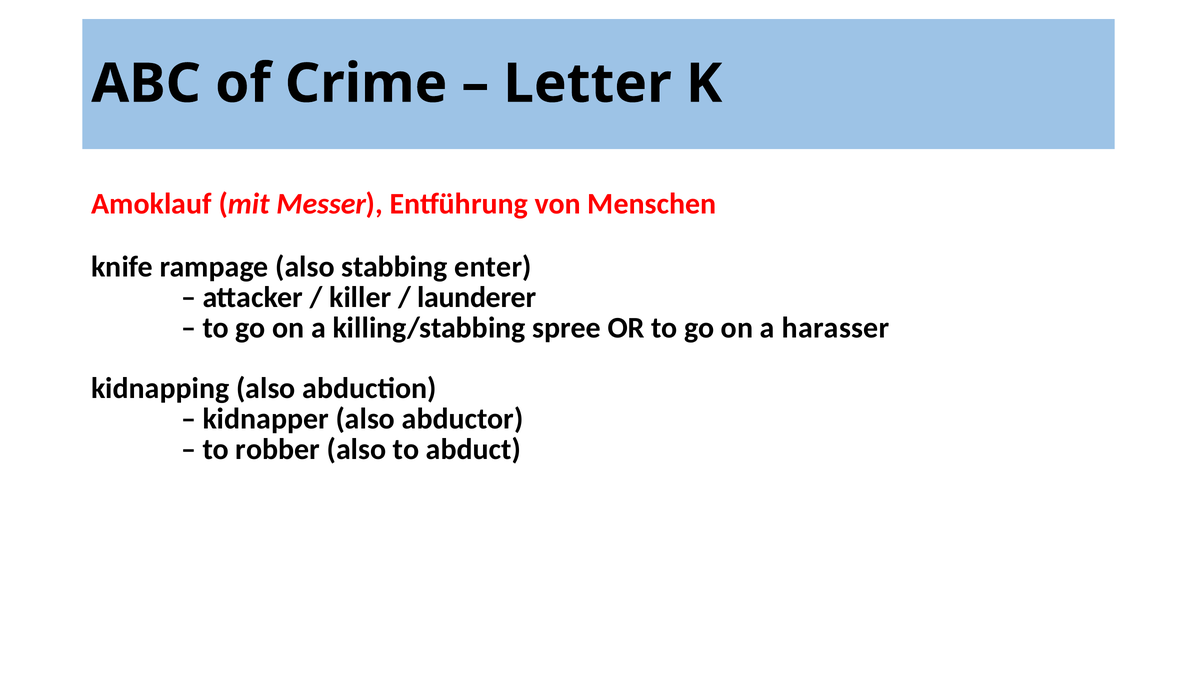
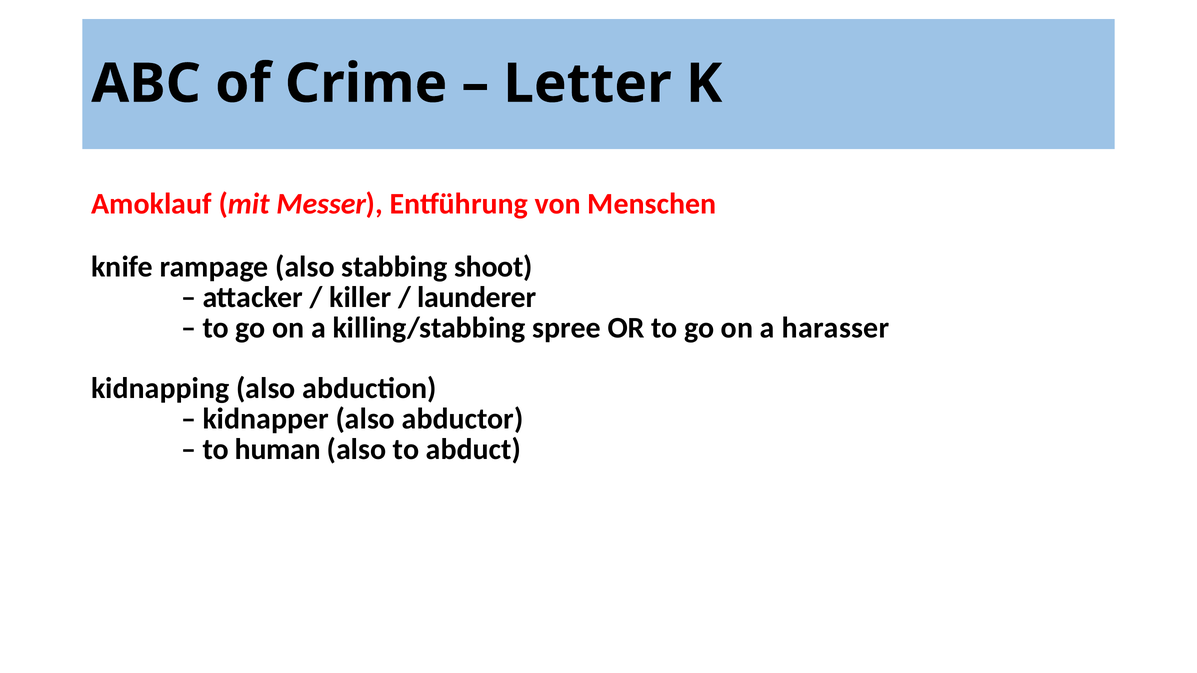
enter: enter -> shoot
robber: robber -> human
